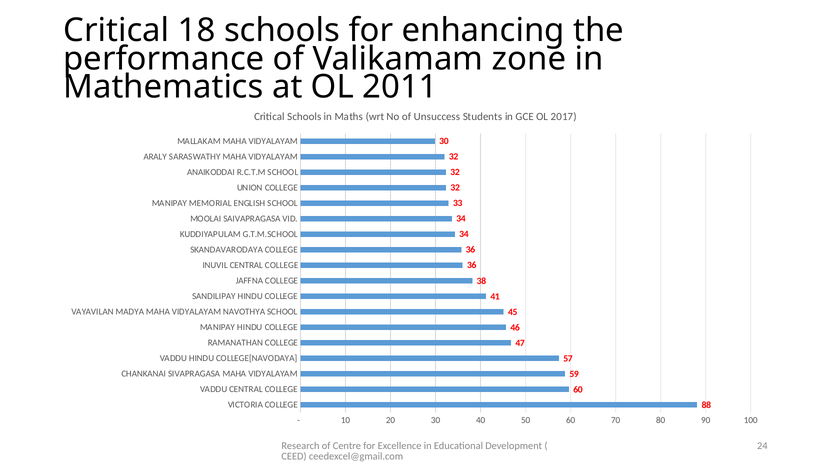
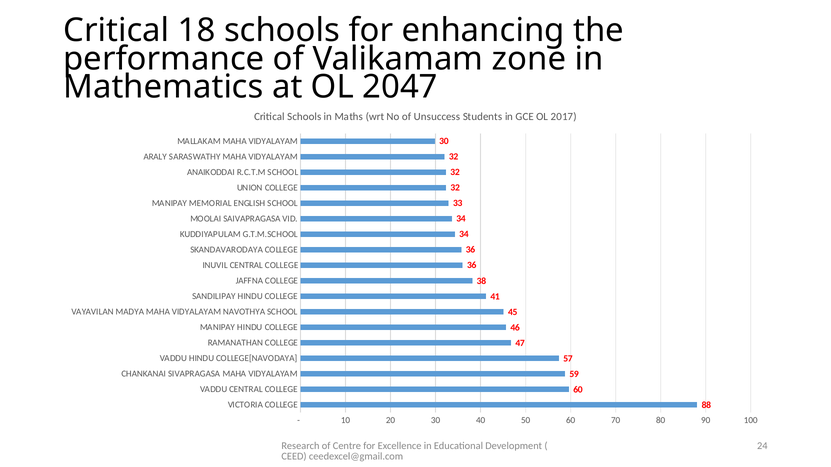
2011: 2011 -> 2047
